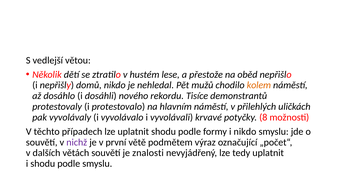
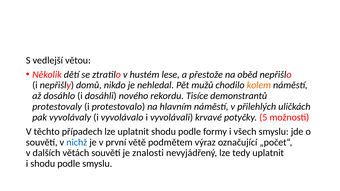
8: 8 -> 5
i nikdo: nikdo -> všech
nichž colour: purple -> blue
